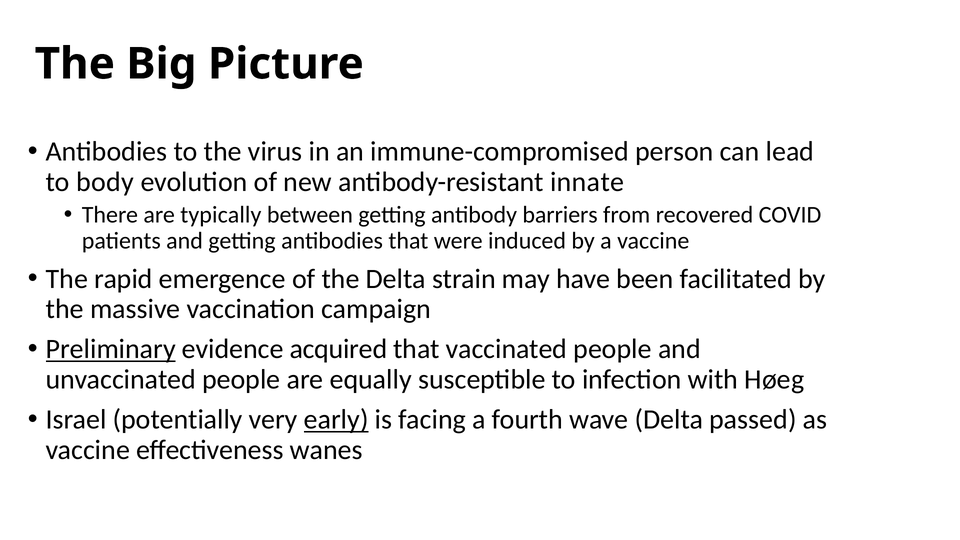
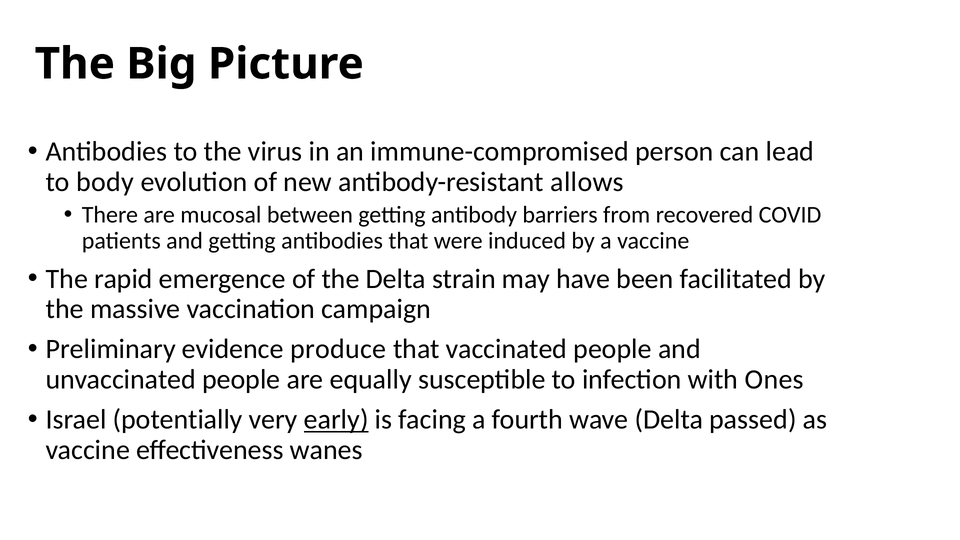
innate: innate -> allows
typically: typically -> mucosal
Preliminary underline: present -> none
acquired: acquired -> produce
Høeg: Høeg -> Ones
